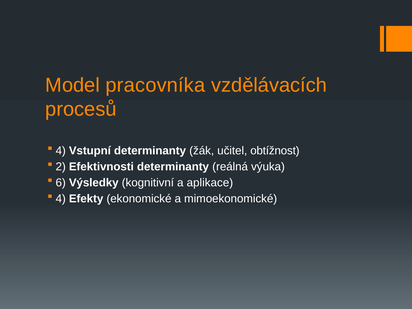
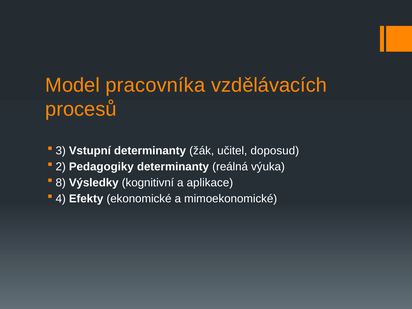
4 at (61, 151): 4 -> 3
obtížnost: obtížnost -> doposud
Efektivnosti: Efektivnosti -> Pedagogiky
6: 6 -> 8
